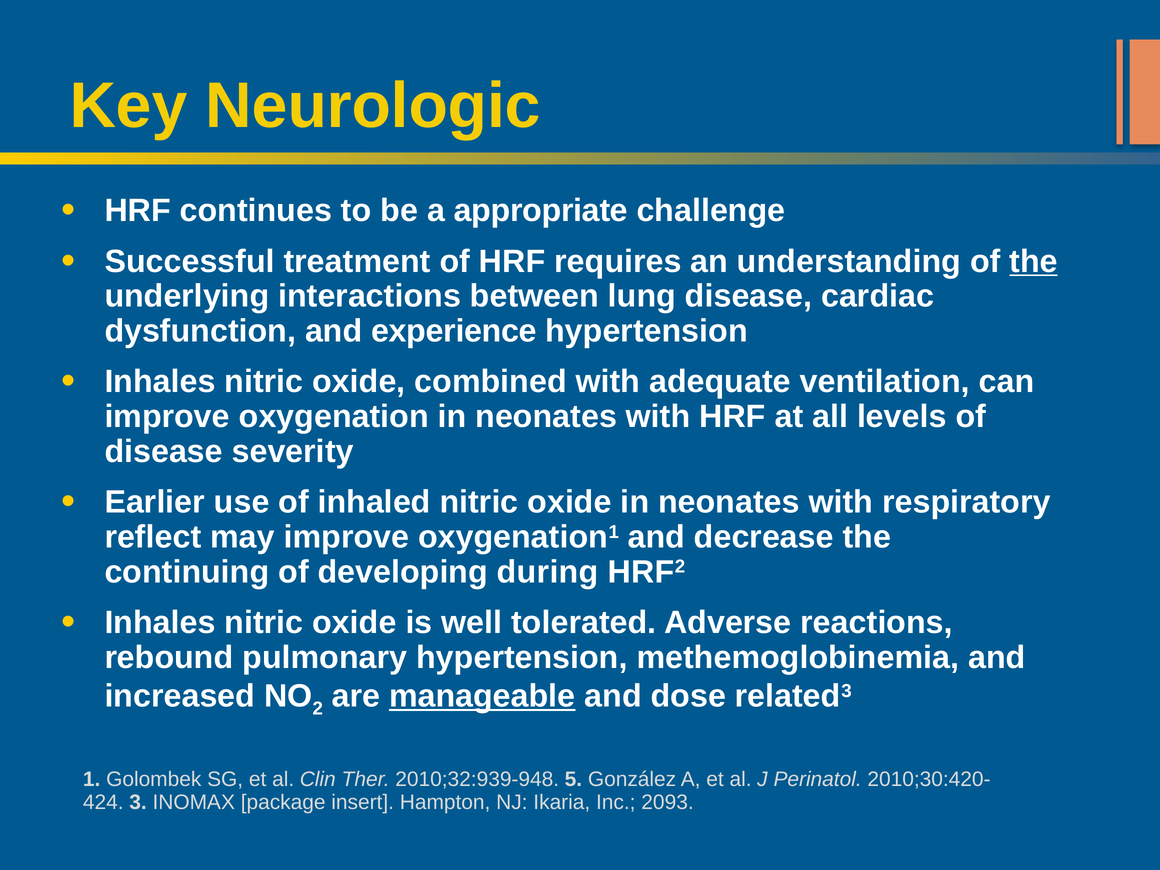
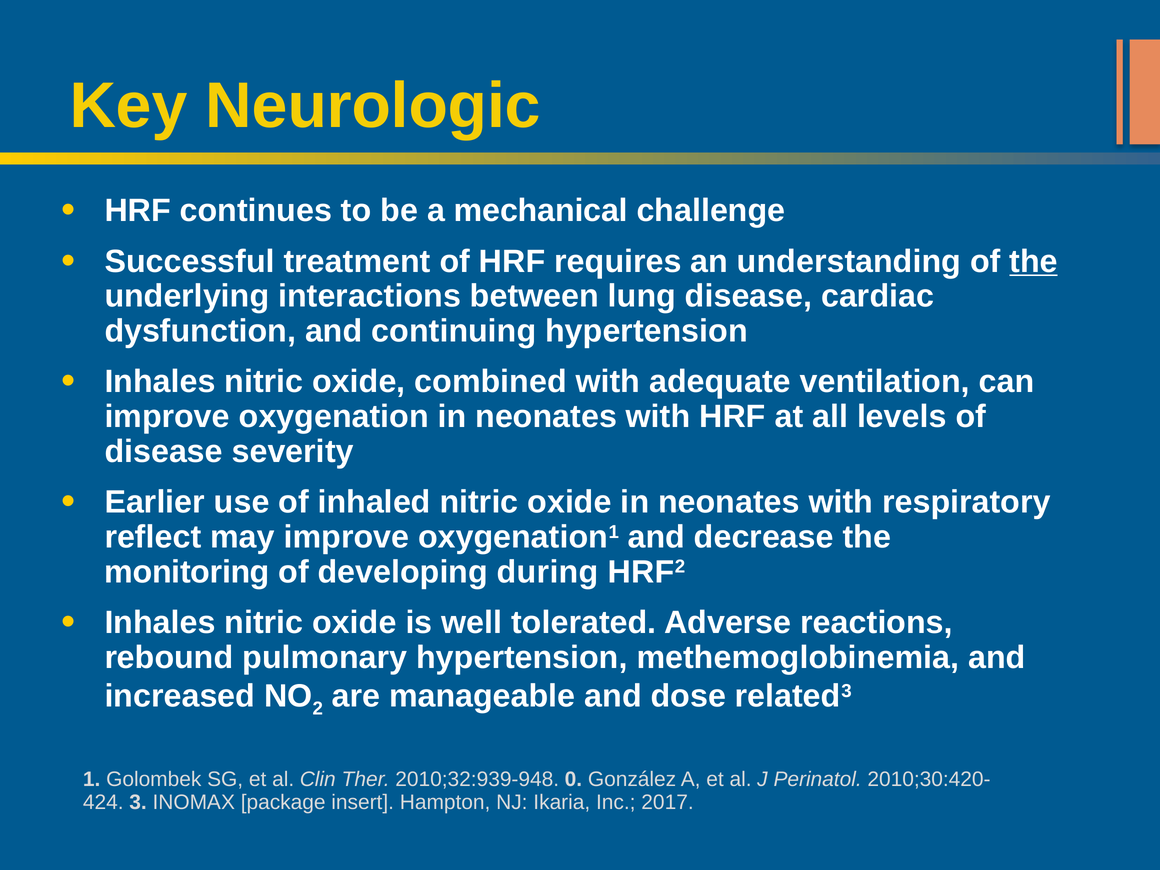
appropriate: appropriate -> mechanical
experience: experience -> continuing
continuing: continuing -> monitoring
manageable underline: present -> none
5: 5 -> 0
2093: 2093 -> 2017
